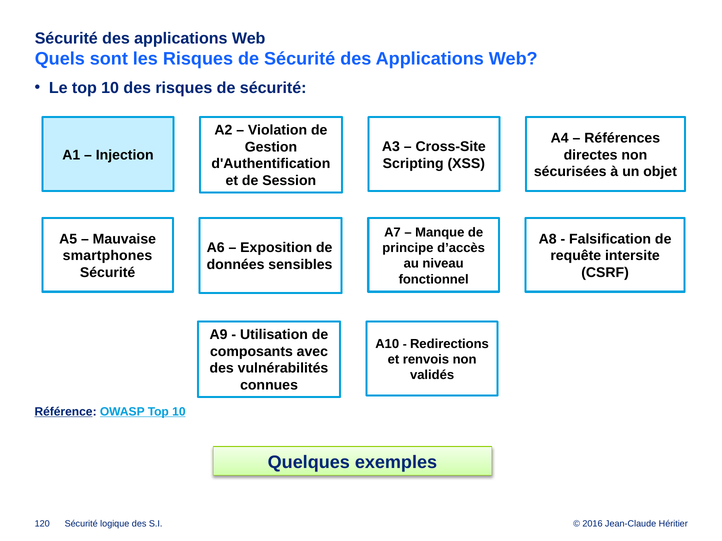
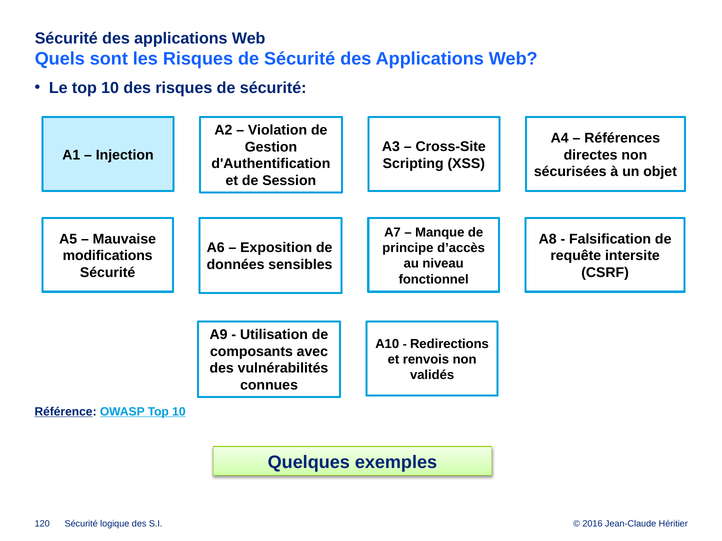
smartphones: smartphones -> modifications
